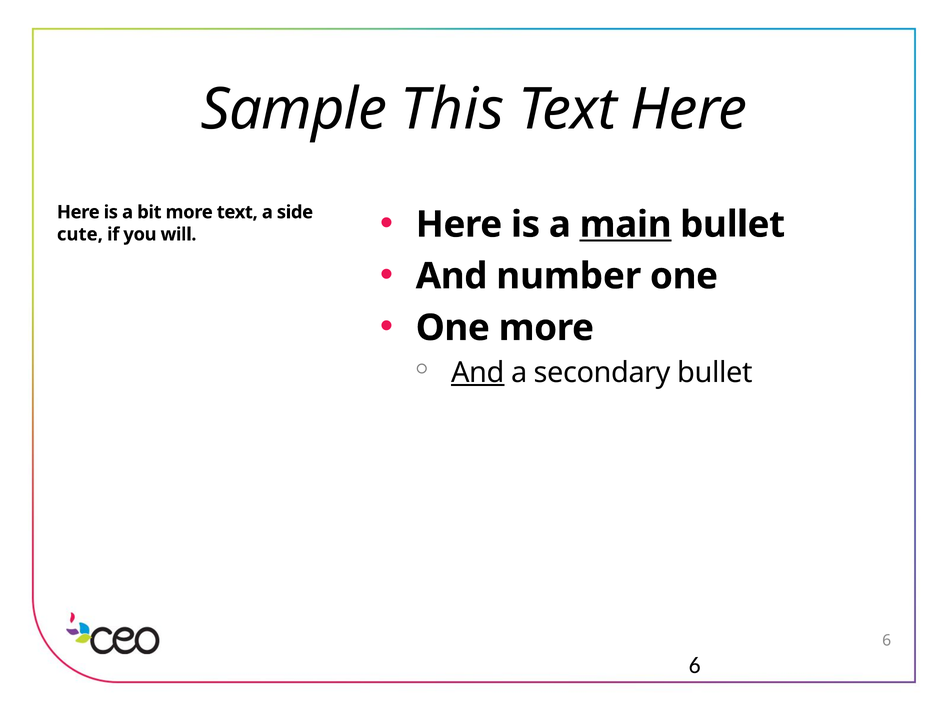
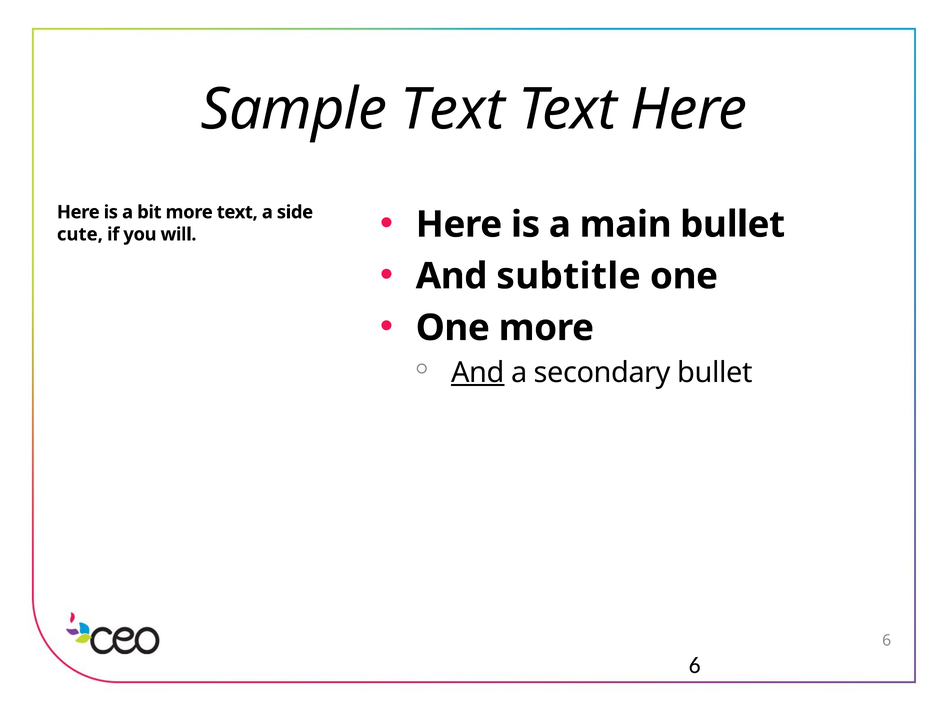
Sample This: This -> Text
main underline: present -> none
number: number -> subtitle
